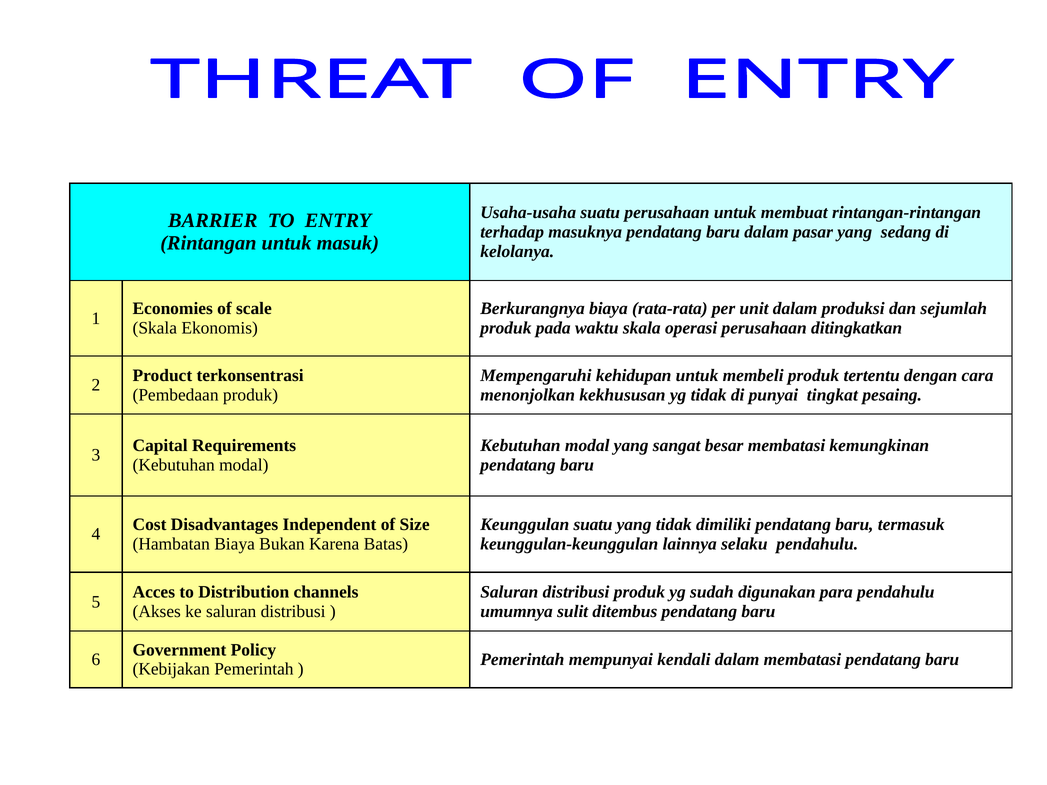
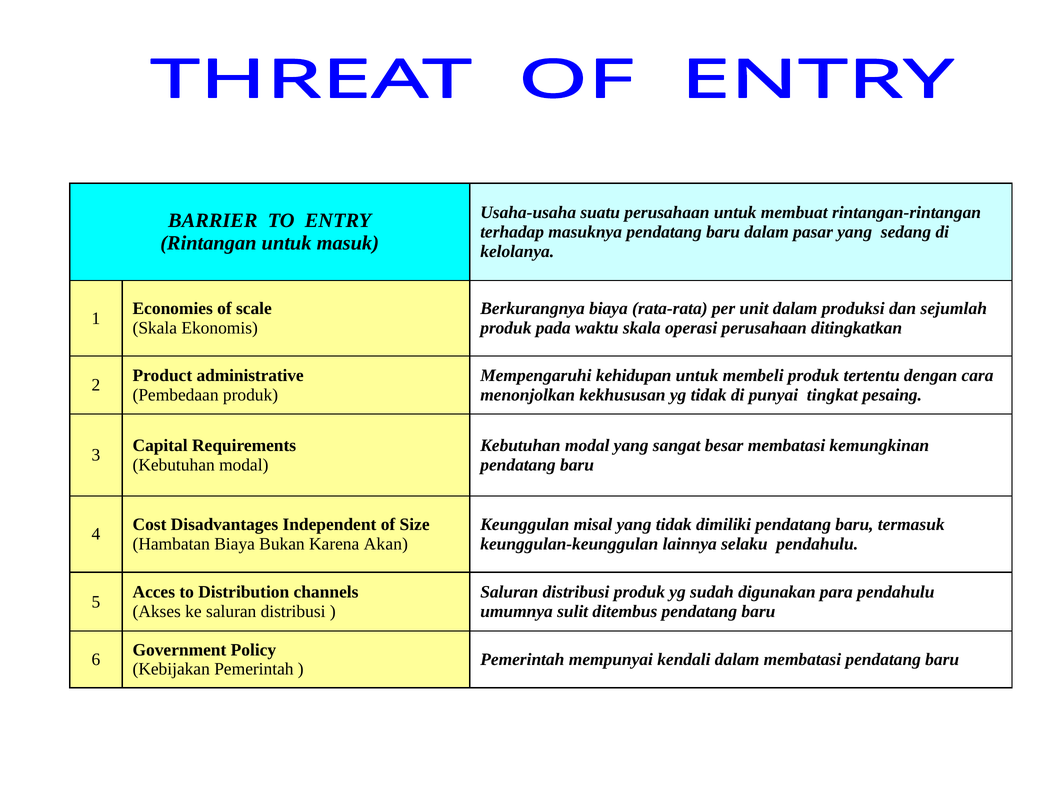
terkonsentrasi: terkonsentrasi -> administrative
Keunggulan suatu: suatu -> misal
Batas: Batas -> Akan
